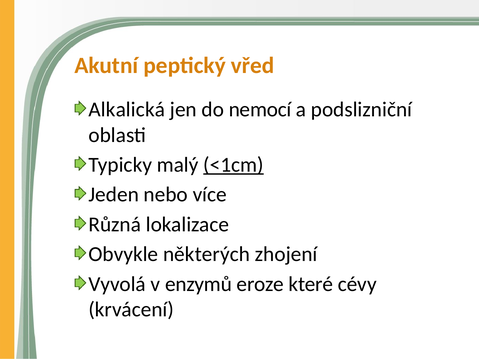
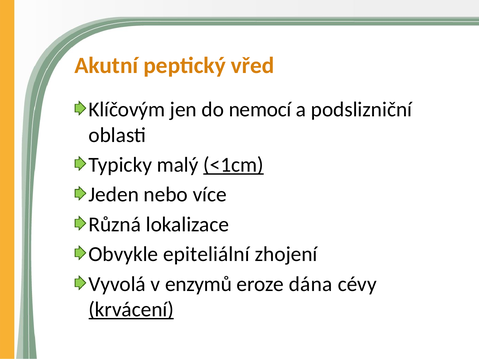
Alkalická: Alkalická -> Klíčovým
některých: některých -> epiteliální
které: které -> dána
krvácení underline: none -> present
